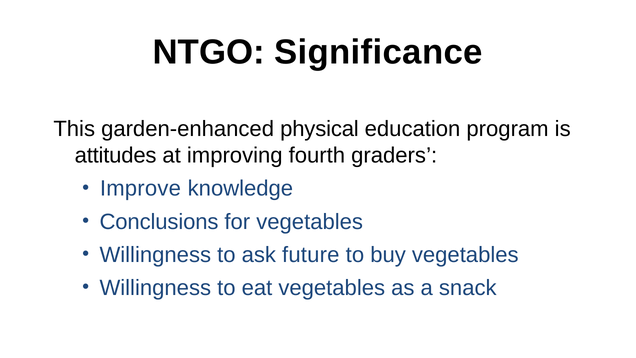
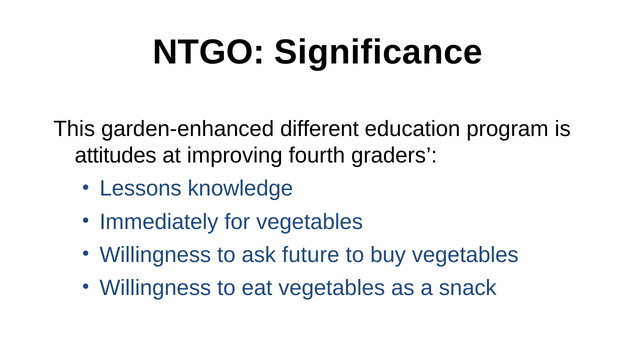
physical: physical -> different
Improve: Improve -> Lessons
Conclusions: Conclusions -> Immediately
